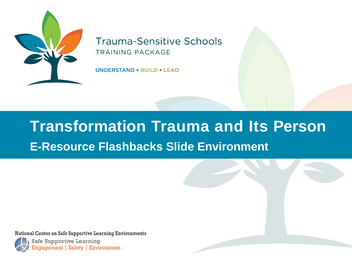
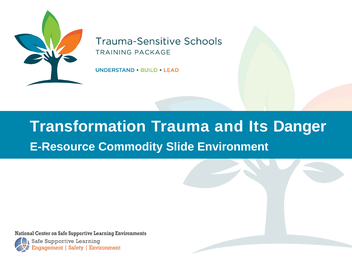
Person: Person -> Danger
Flashbacks: Flashbacks -> Commodity
